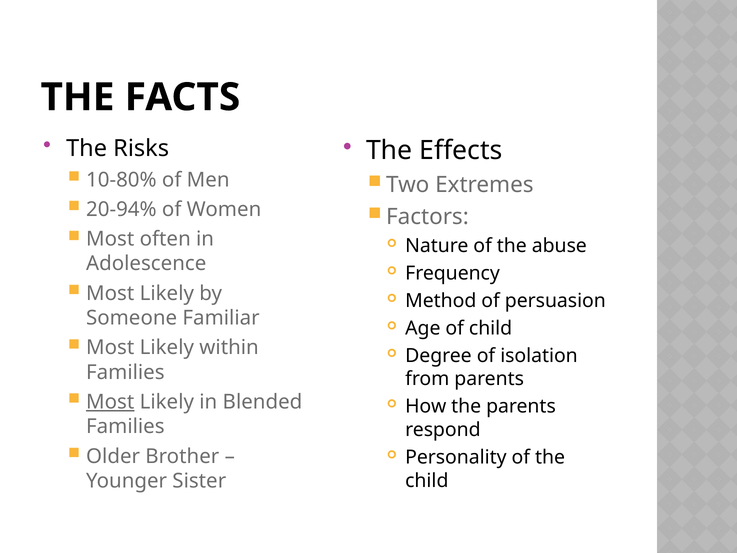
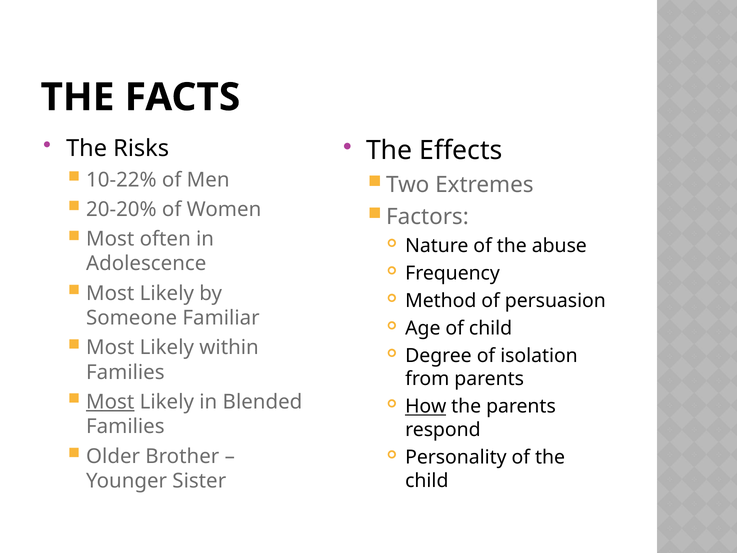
10-80%: 10-80% -> 10-22%
20-94%: 20-94% -> 20-20%
How underline: none -> present
